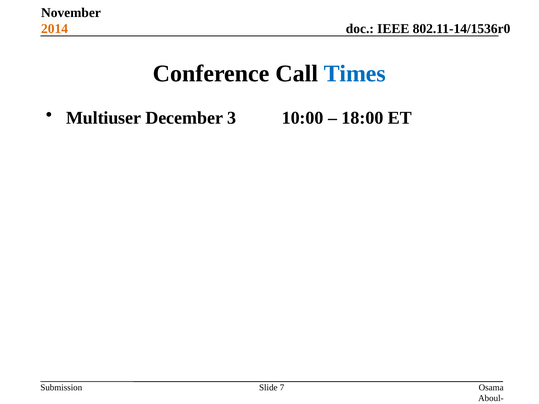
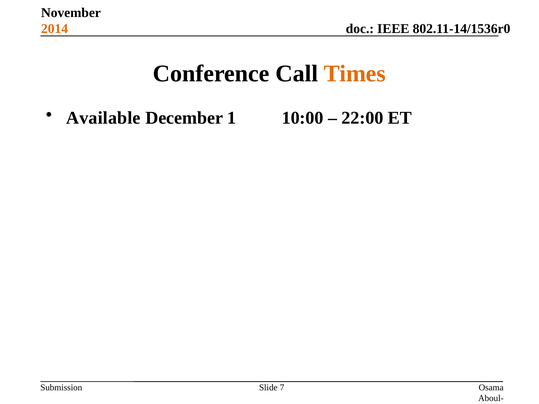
Times colour: blue -> orange
Multiuser: Multiuser -> Available
3: 3 -> 1
18:00: 18:00 -> 22:00
